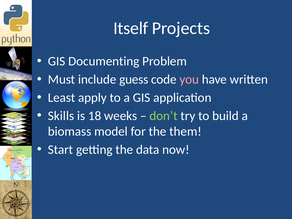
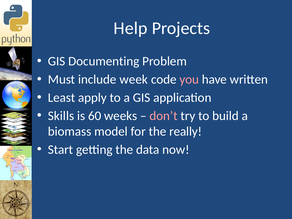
Itself: Itself -> Help
guess: guess -> week
18: 18 -> 60
don’t colour: light green -> pink
them: them -> really
